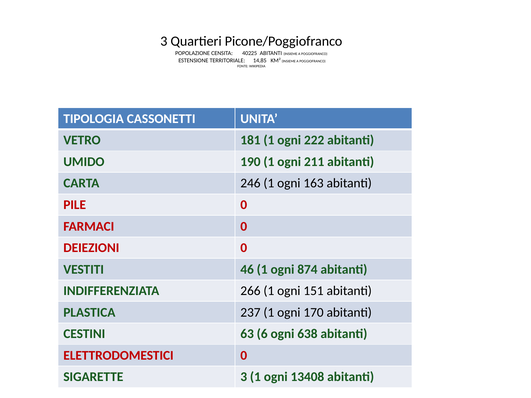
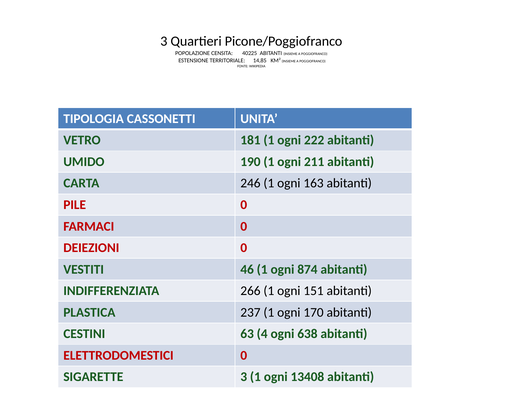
6: 6 -> 4
